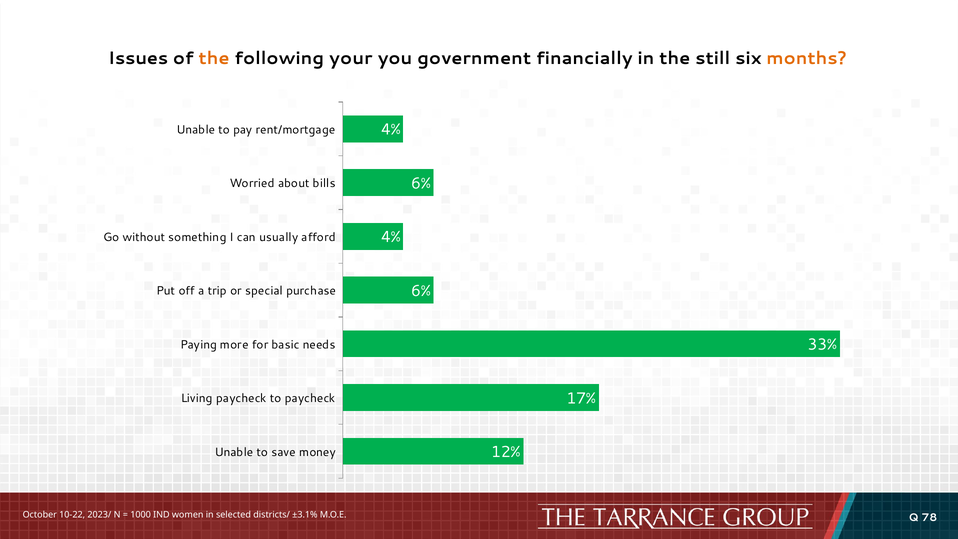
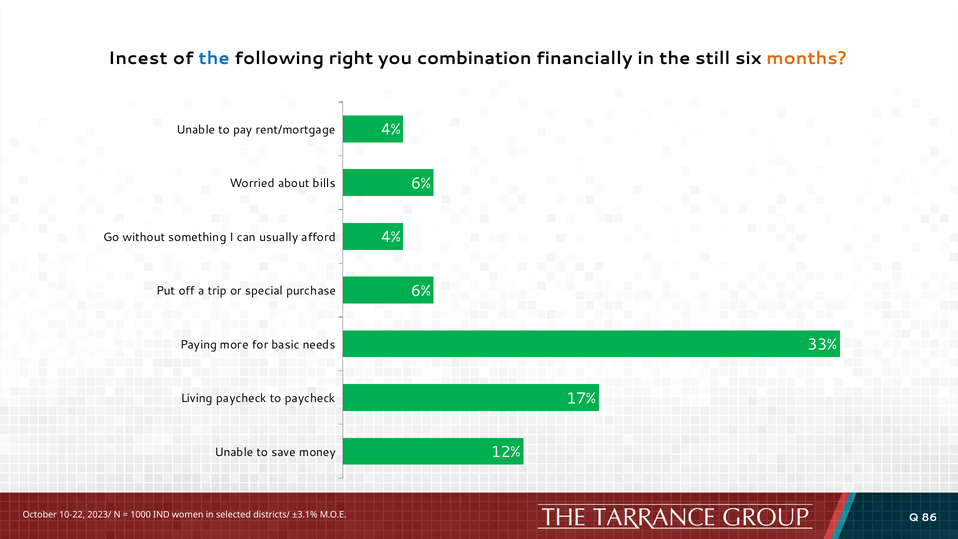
Issues: Issues -> Incest
the at (214, 58) colour: orange -> blue
your: your -> right
government: government -> combination
78: 78 -> 86
